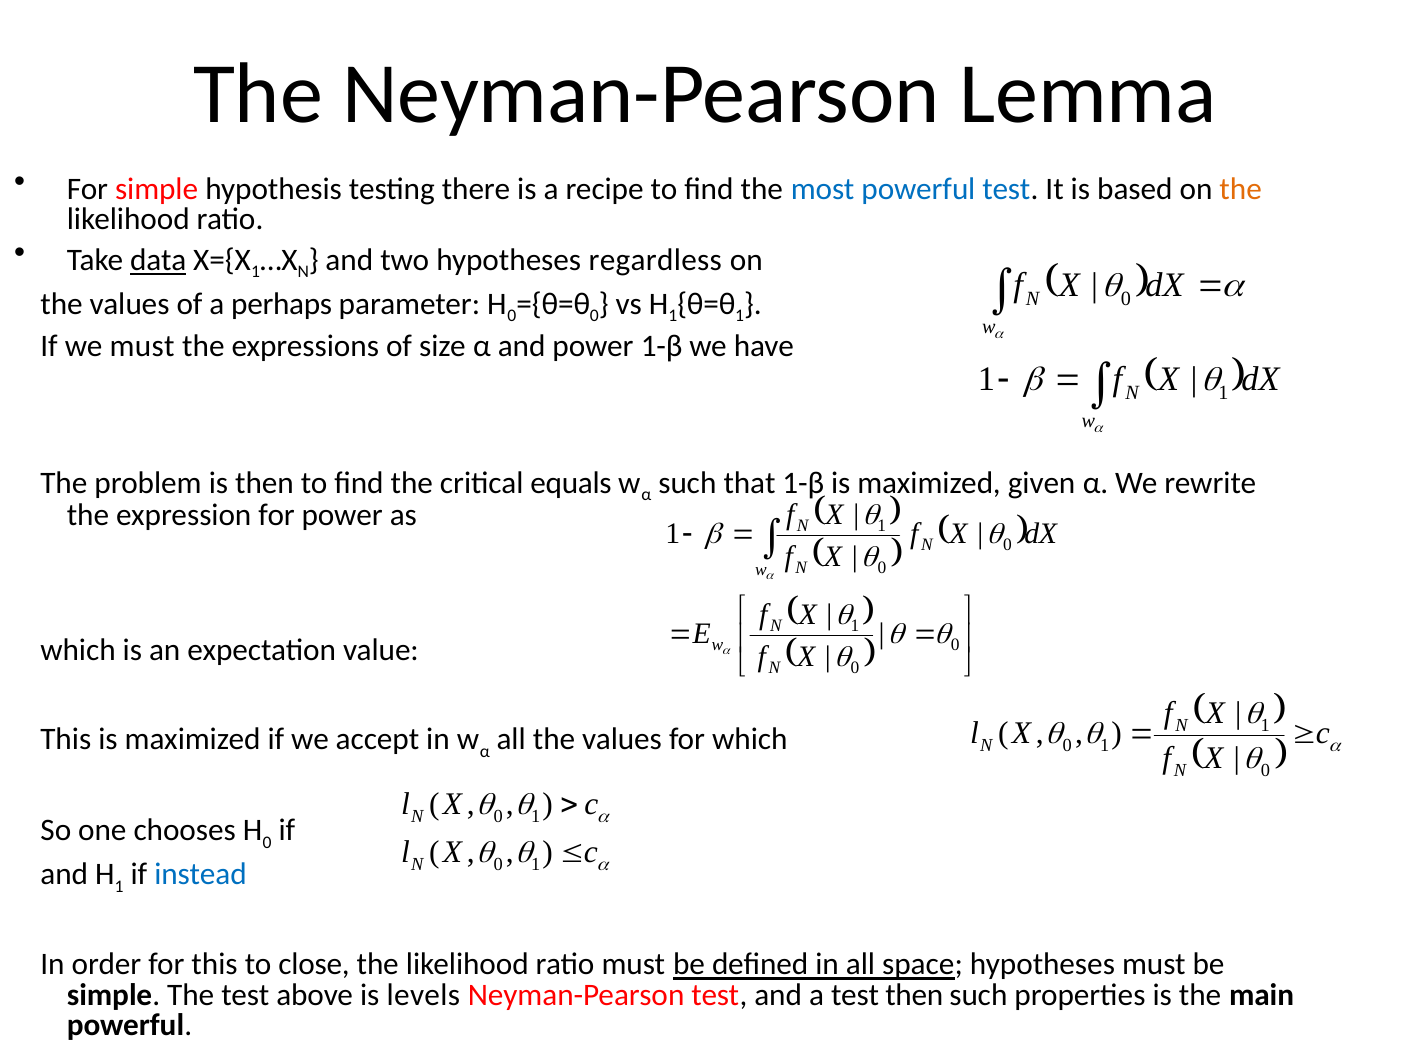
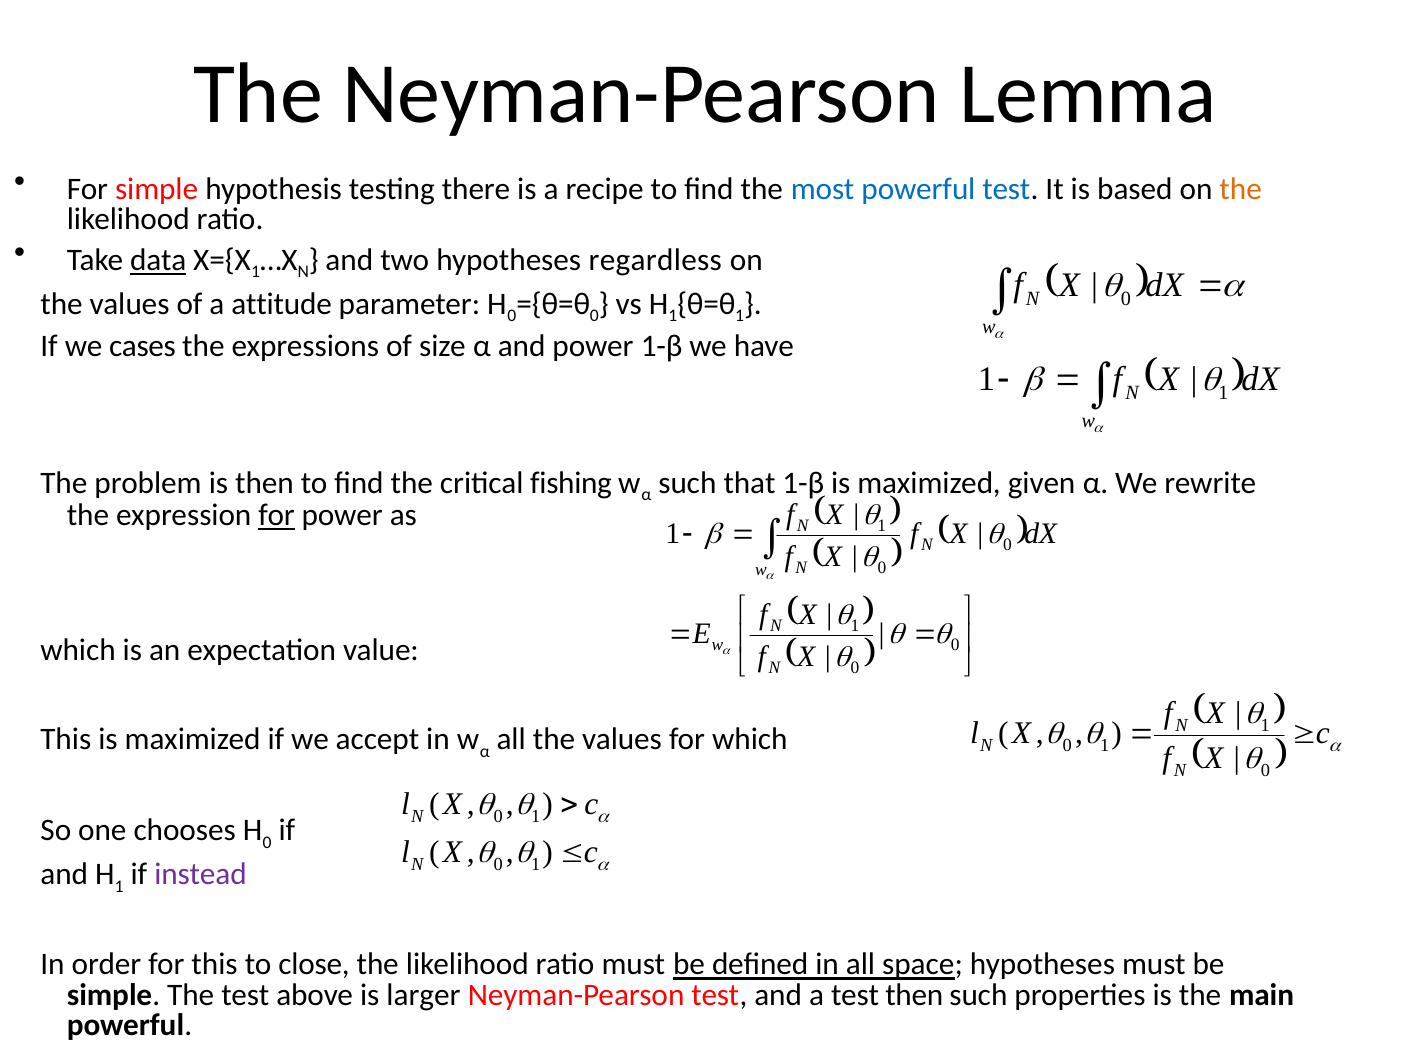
perhaps: perhaps -> attitude
we must: must -> cases
equals: equals -> fishing
for at (277, 516) underline: none -> present
instead colour: blue -> purple
levels: levels -> larger
